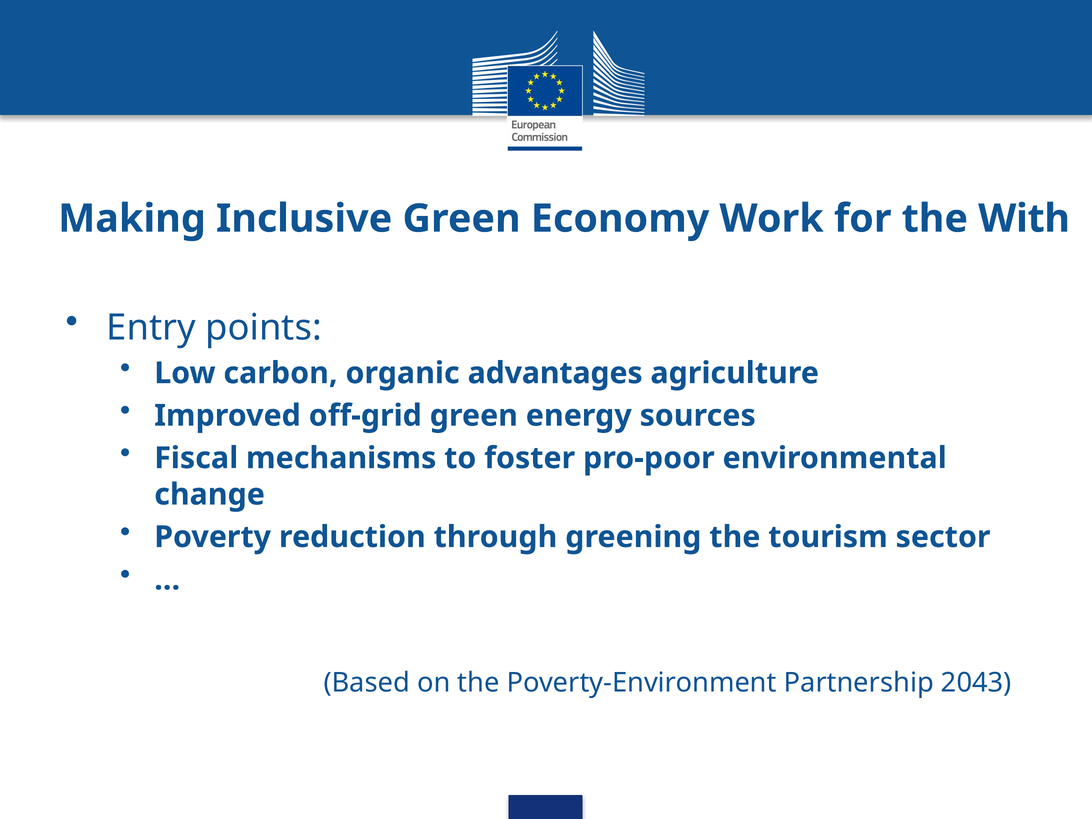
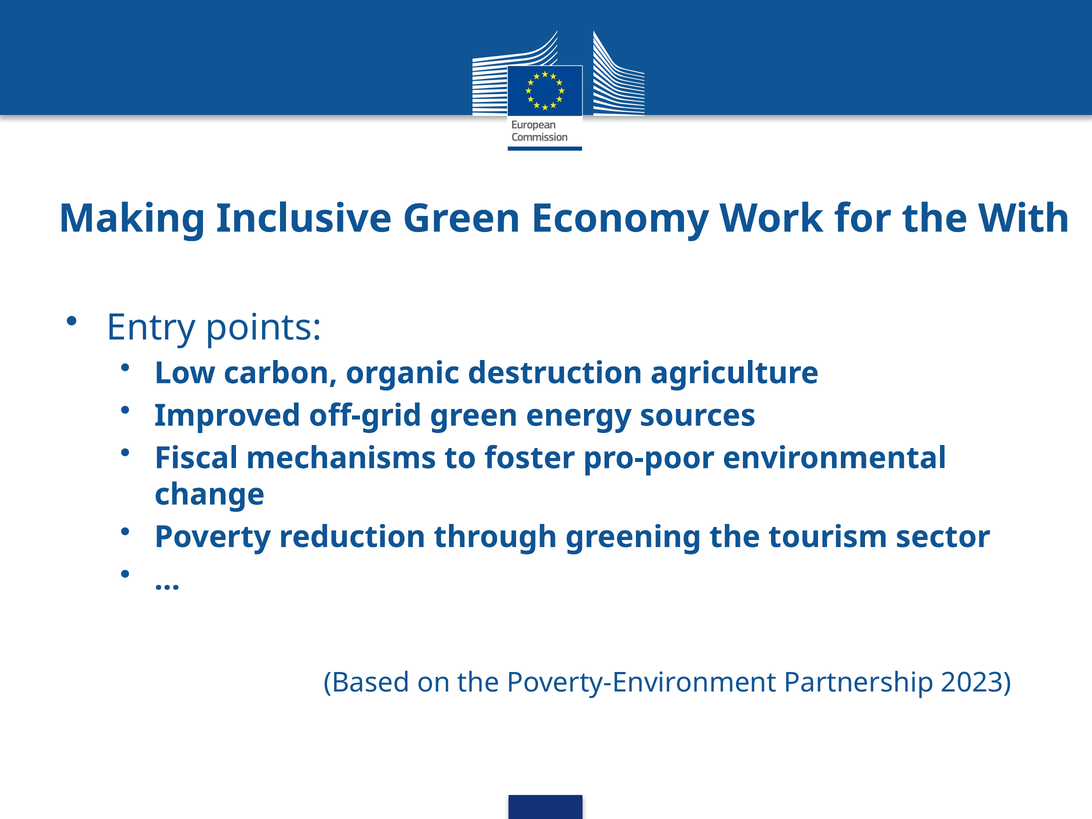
advantages: advantages -> destruction
2043: 2043 -> 2023
